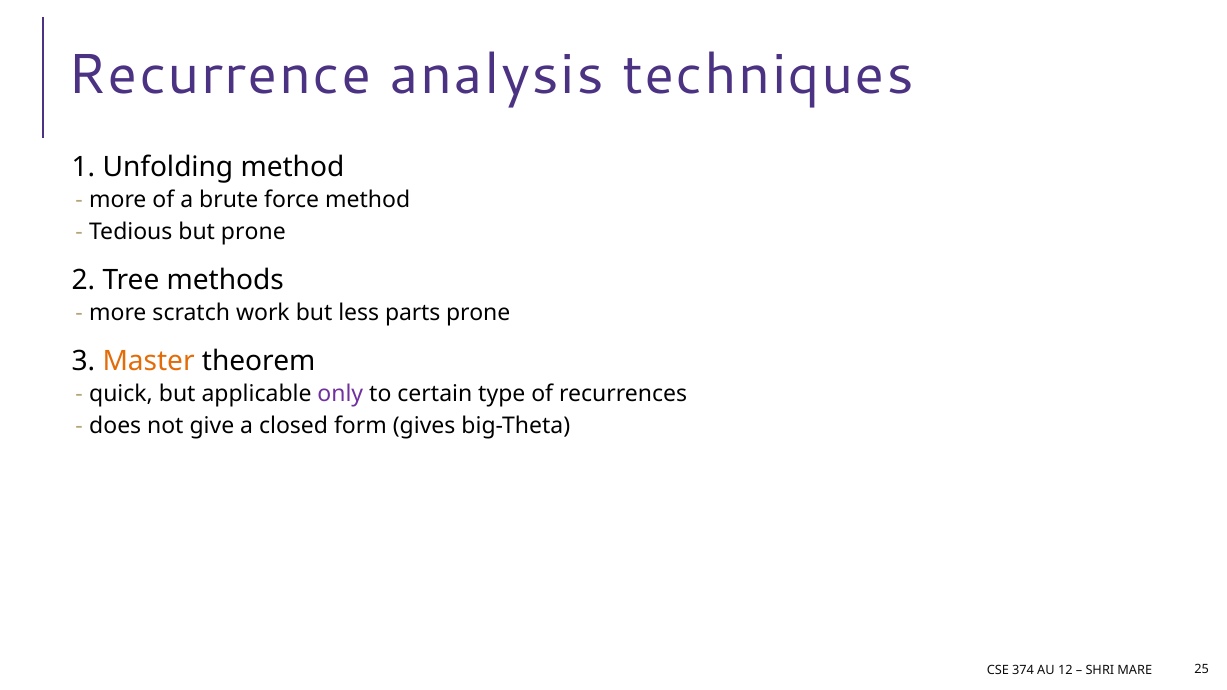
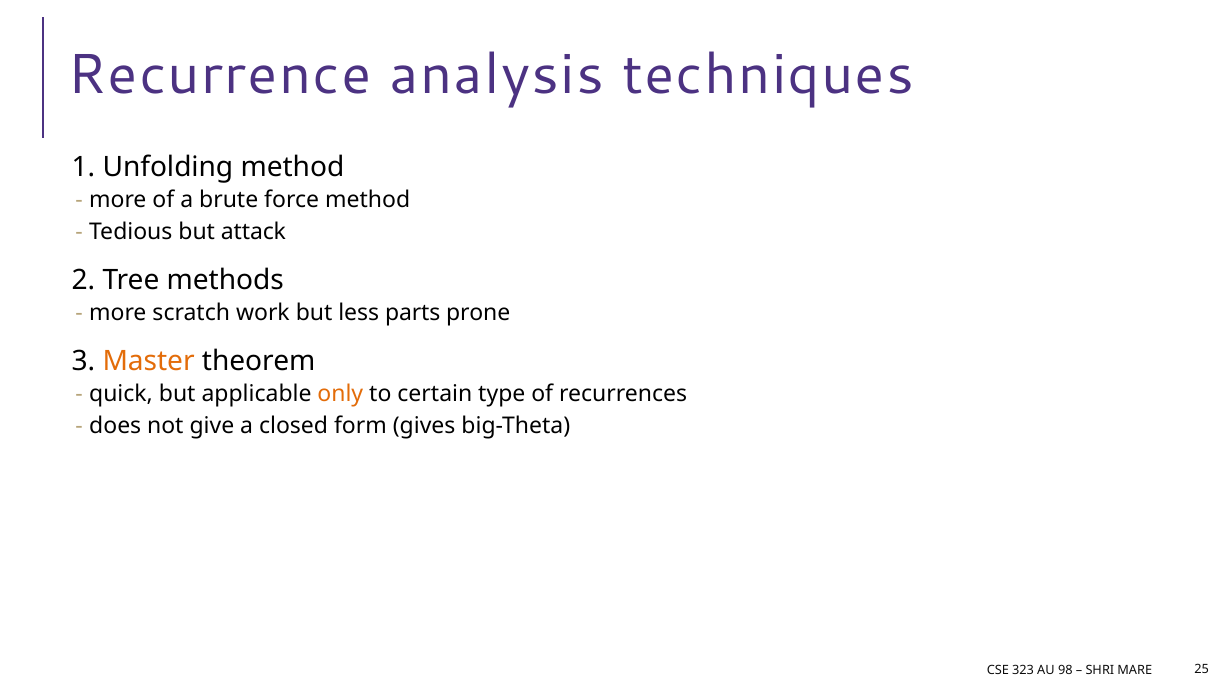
but prone: prone -> attack
only colour: purple -> orange
374: 374 -> 323
12: 12 -> 98
